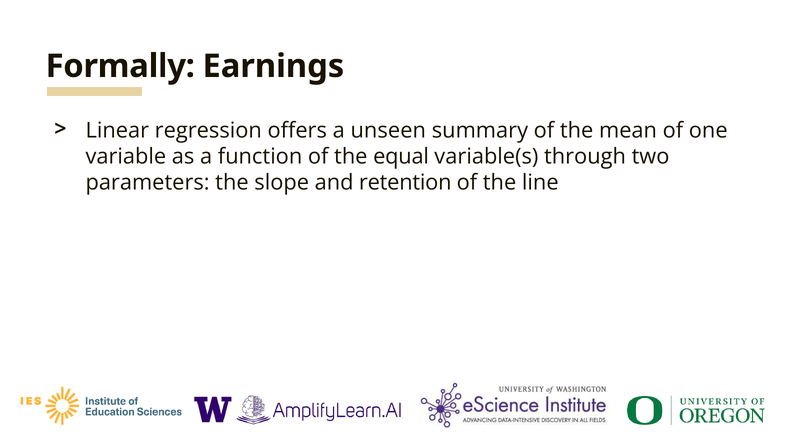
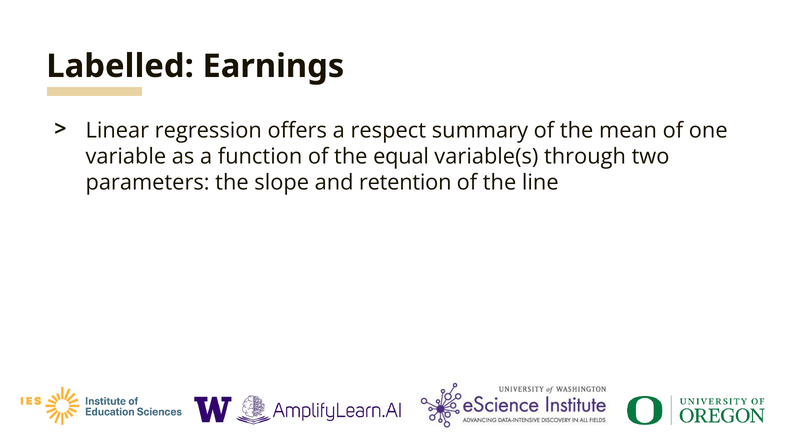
Formally: Formally -> Labelled
unseen: unseen -> respect
